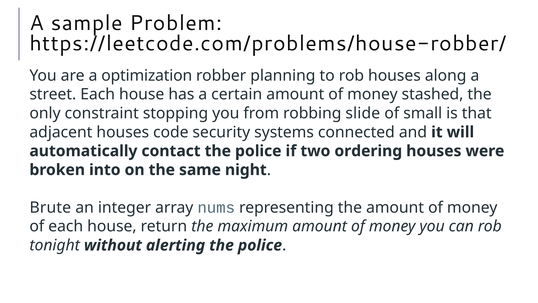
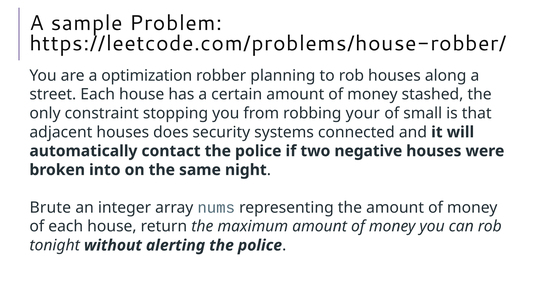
slide: slide -> your
code: code -> does
ordering: ordering -> negative
